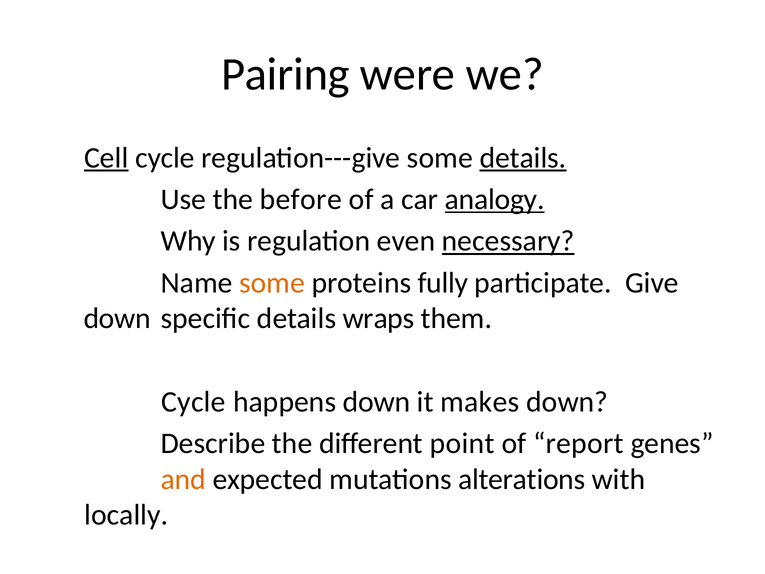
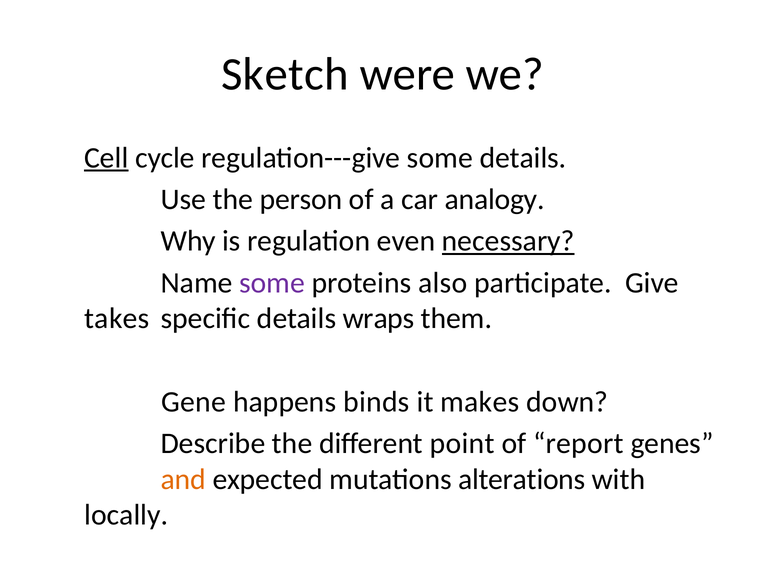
Pairing: Pairing -> Sketch
details at (523, 158) underline: present -> none
before: before -> person
analogy underline: present -> none
some at (272, 283) colour: orange -> purple
fully: fully -> also
down at (117, 318): down -> takes
Cycle at (193, 402): Cycle -> Gene
happens down: down -> binds
